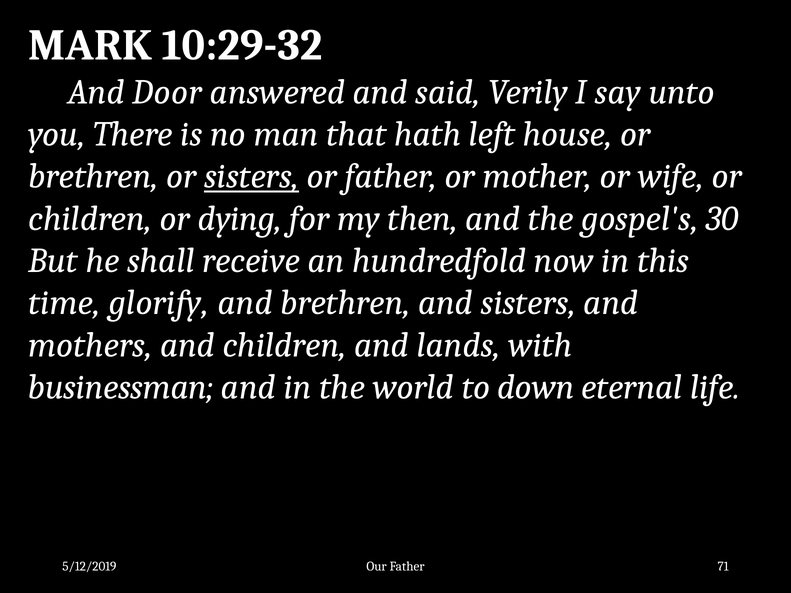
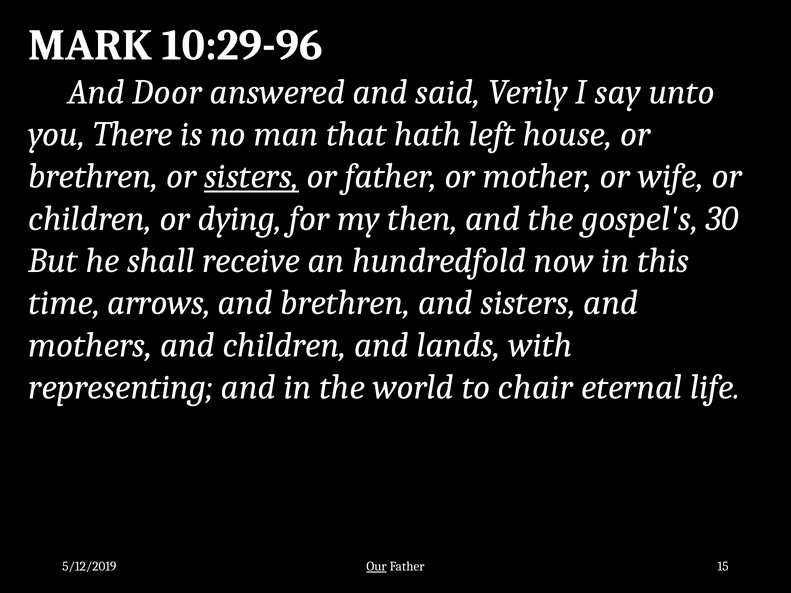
10:29-32: 10:29-32 -> 10:29-96
glorify: glorify -> arrows
businessman: businessman -> representing
down: down -> chair
Our underline: none -> present
71: 71 -> 15
